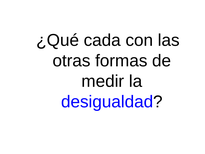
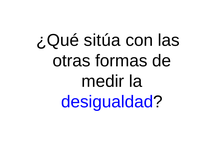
cada: cada -> sitúa
